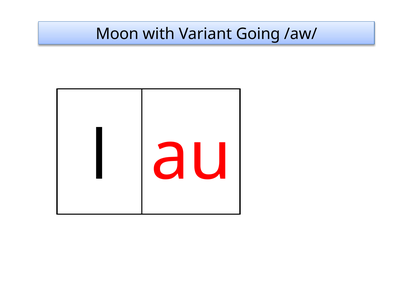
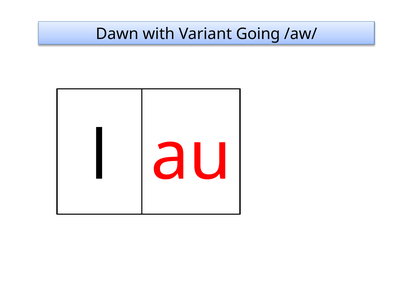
Moon: Moon -> Dawn
